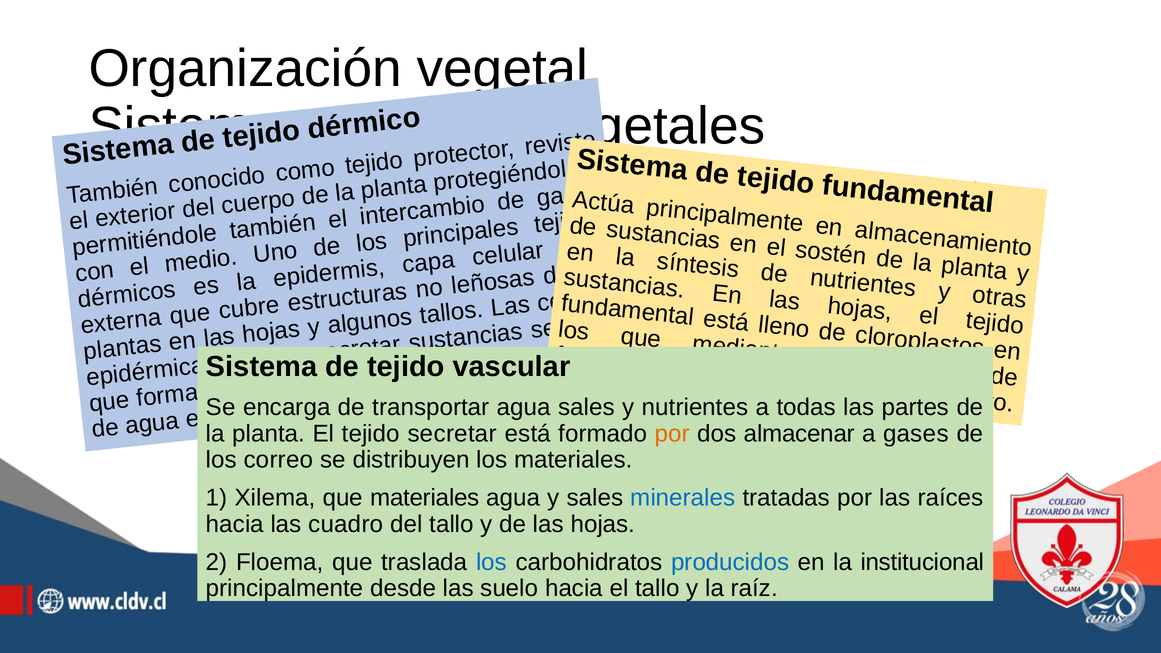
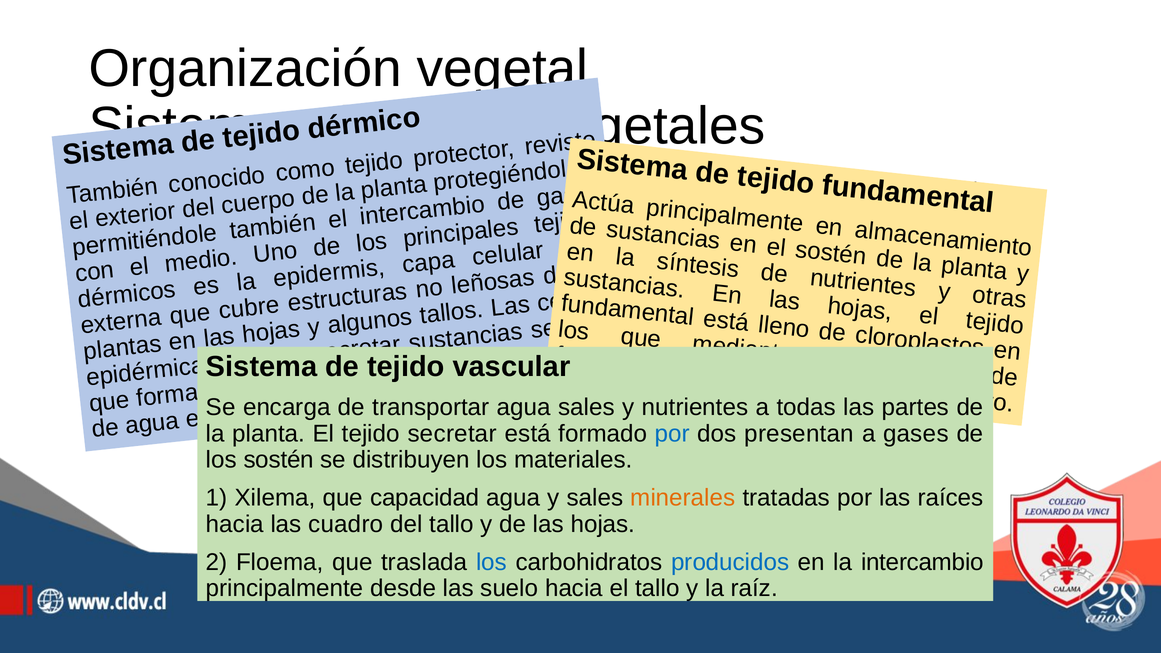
por at (672, 434) colour: orange -> blue
almacenar: almacenar -> presentan
los correo: correo -> sostén
que materiales: materiales -> capacidad
minerales colour: blue -> orange
la institucional: institucional -> intercambio
